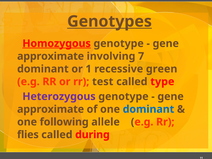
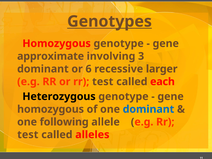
Homozygous at (57, 43) underline: present -> none
7: 7 -> 3
1: 1 -> 6
green: green -> larger
type: type -> each
Heterozygous colour: purple -> black
approximate at (51, 109): approximate -> homozygous
flies at (28, 135): flies -> test
during: during -> alleles
